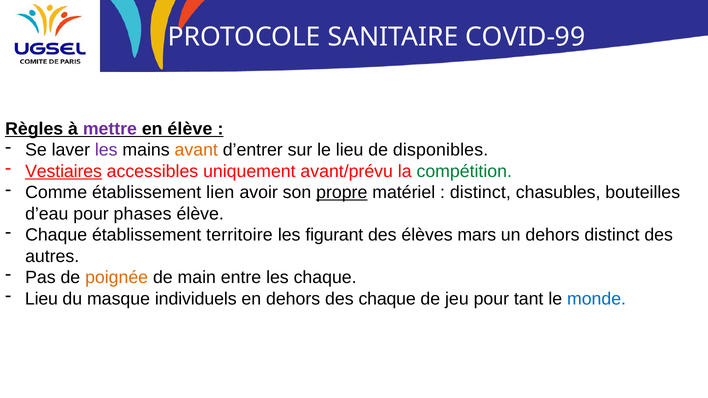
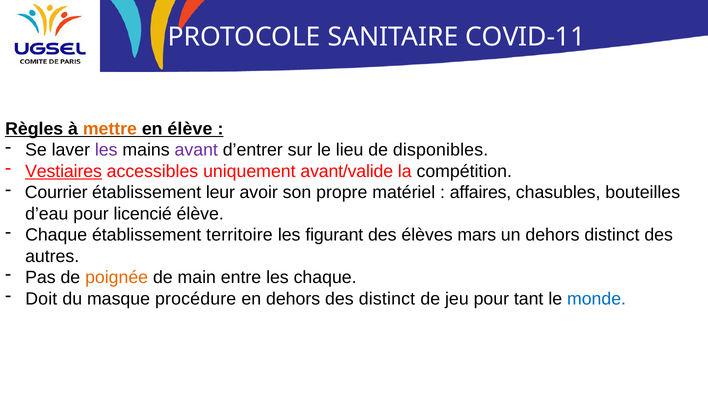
COVID-99: COVID-99 -> COVID-11
mettre colour: purple -> orange
avant colour: orange -> purple
avant/prévu: avant/prévu -> avant/valide
compétition colour: green -> black
Comme: Comme -> Courrier
lien: lien -> leur
propre underline: present -> none
distinct at (480, 193): distinct -> affaires
phases: phases -> licencié
Lieu at (41, 299): Lieu -> Doit
individuels: individuels -> procédure
des chaque: chaque -> distinct
